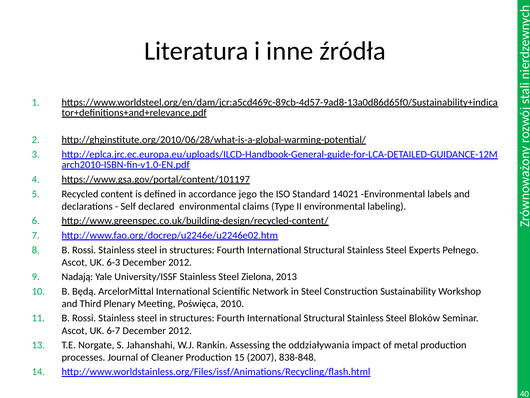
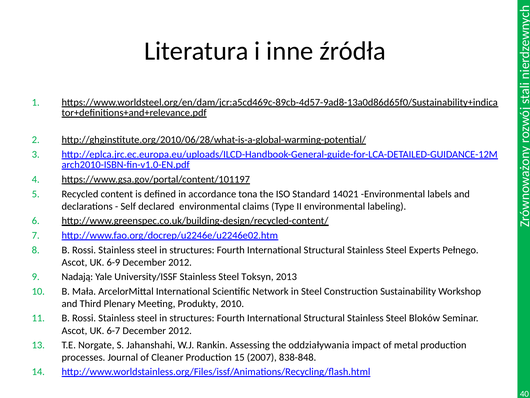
jego: jego -> tona
6-3: 6-3 -> 6-9
Zielona: Zielona -> Toksyn
Będą: Będą -> Mała
Poświęca: Poświęca -> Produkty
